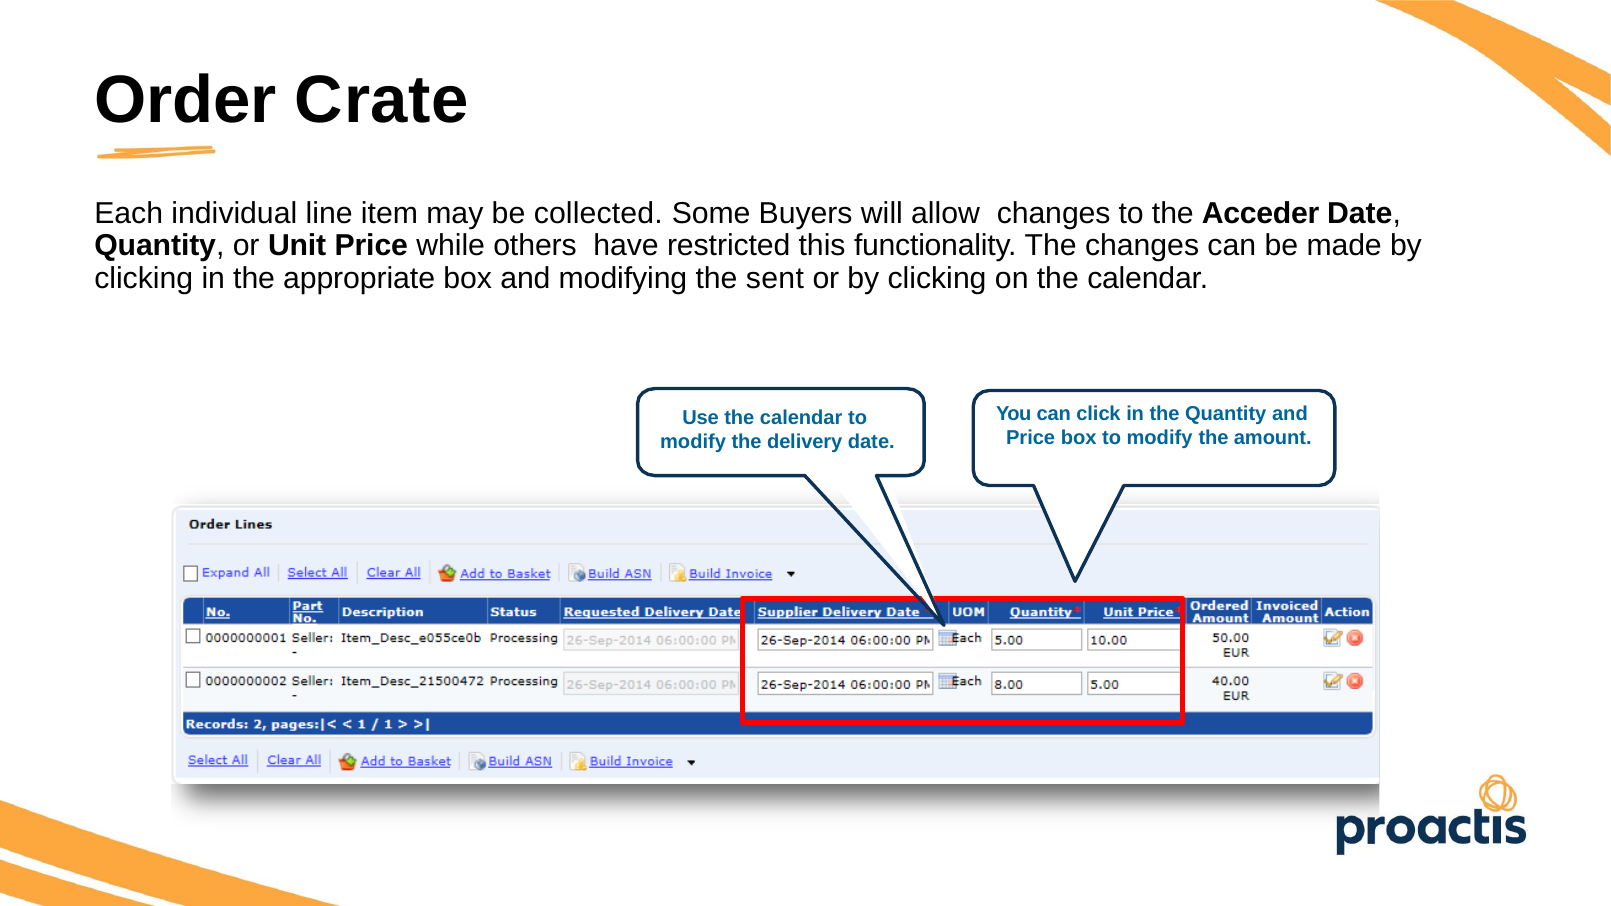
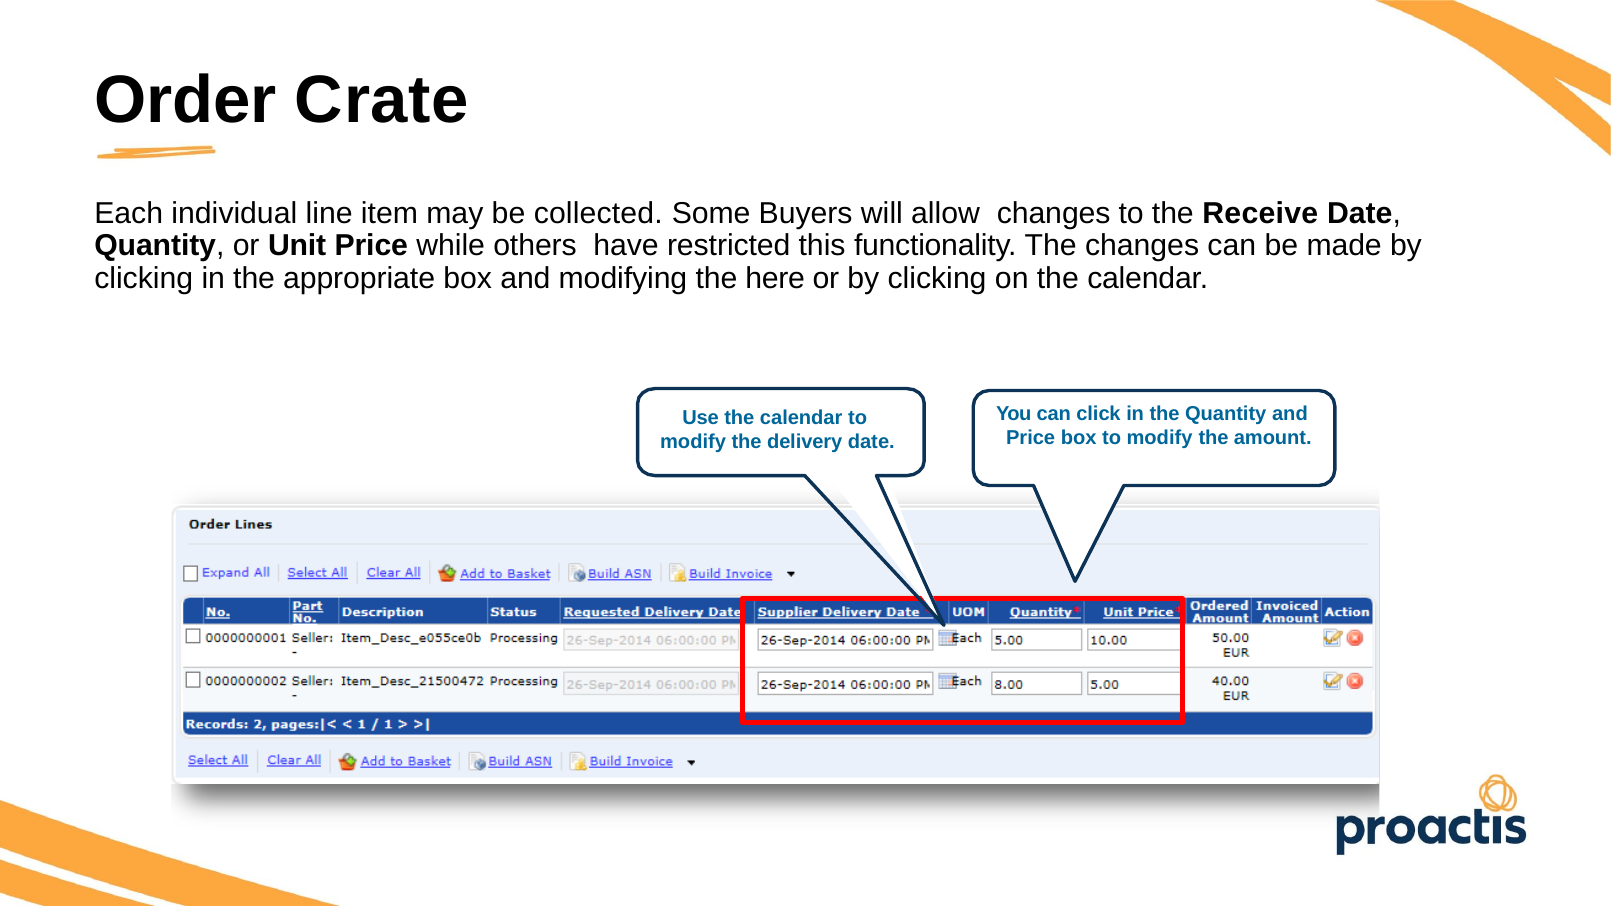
Acceder: Acceder -> Receive
sent: sent -> here
